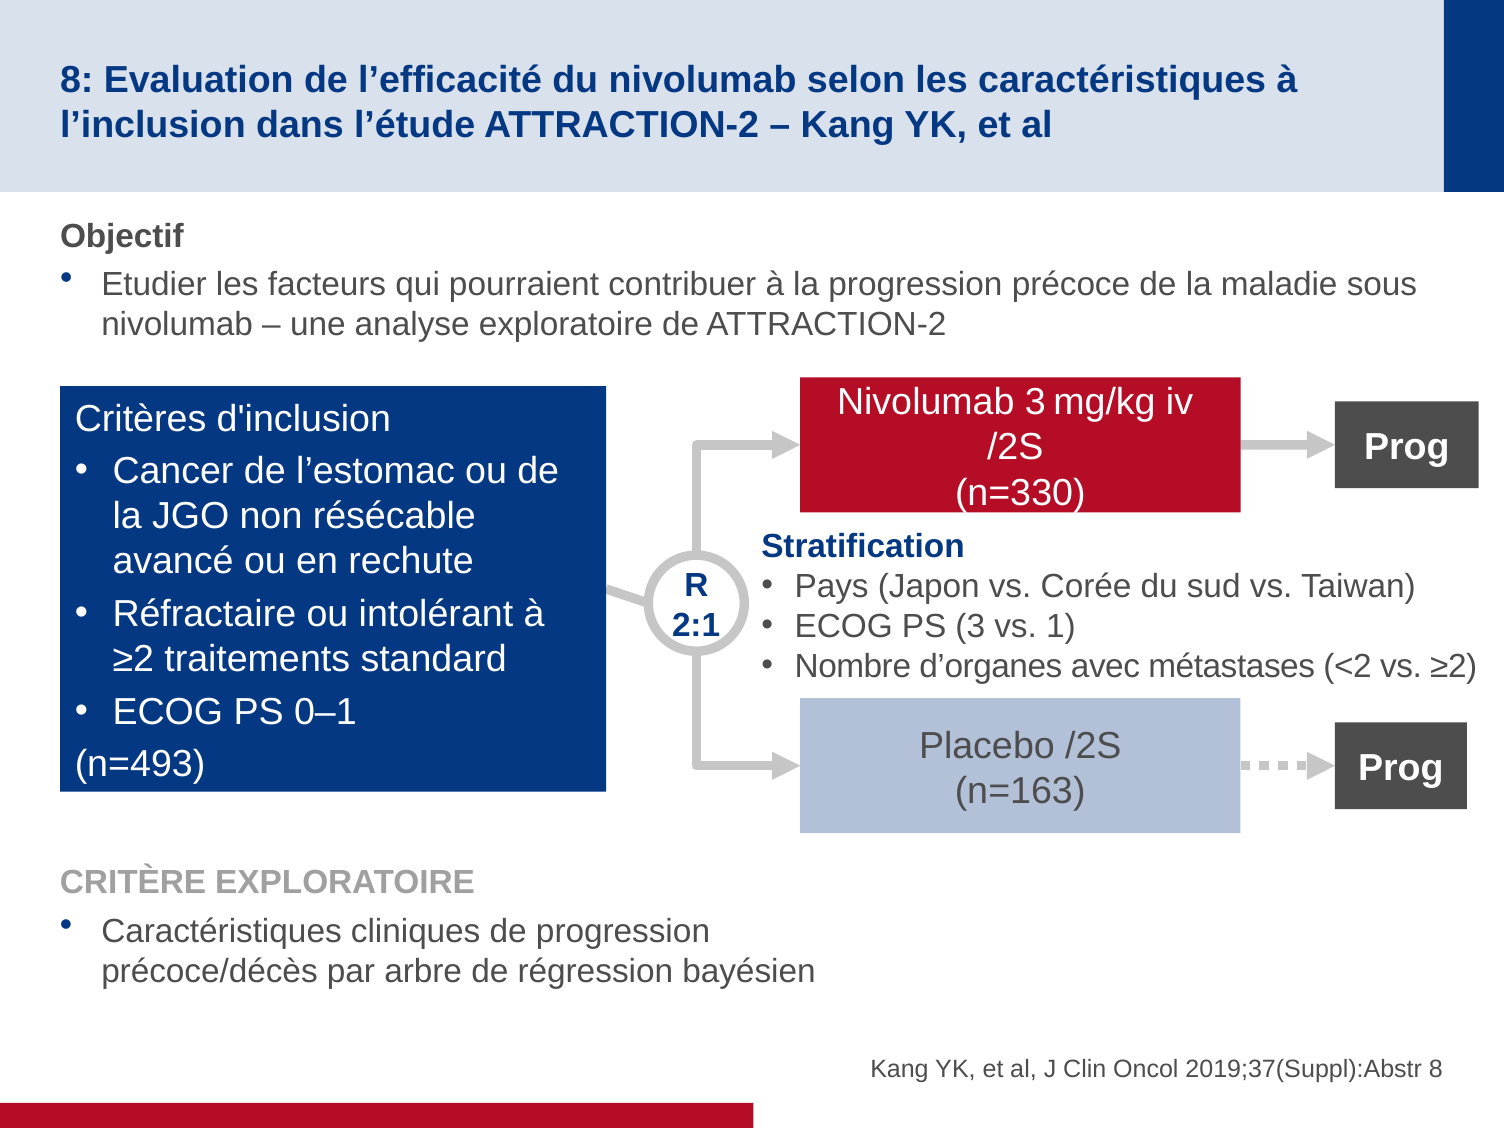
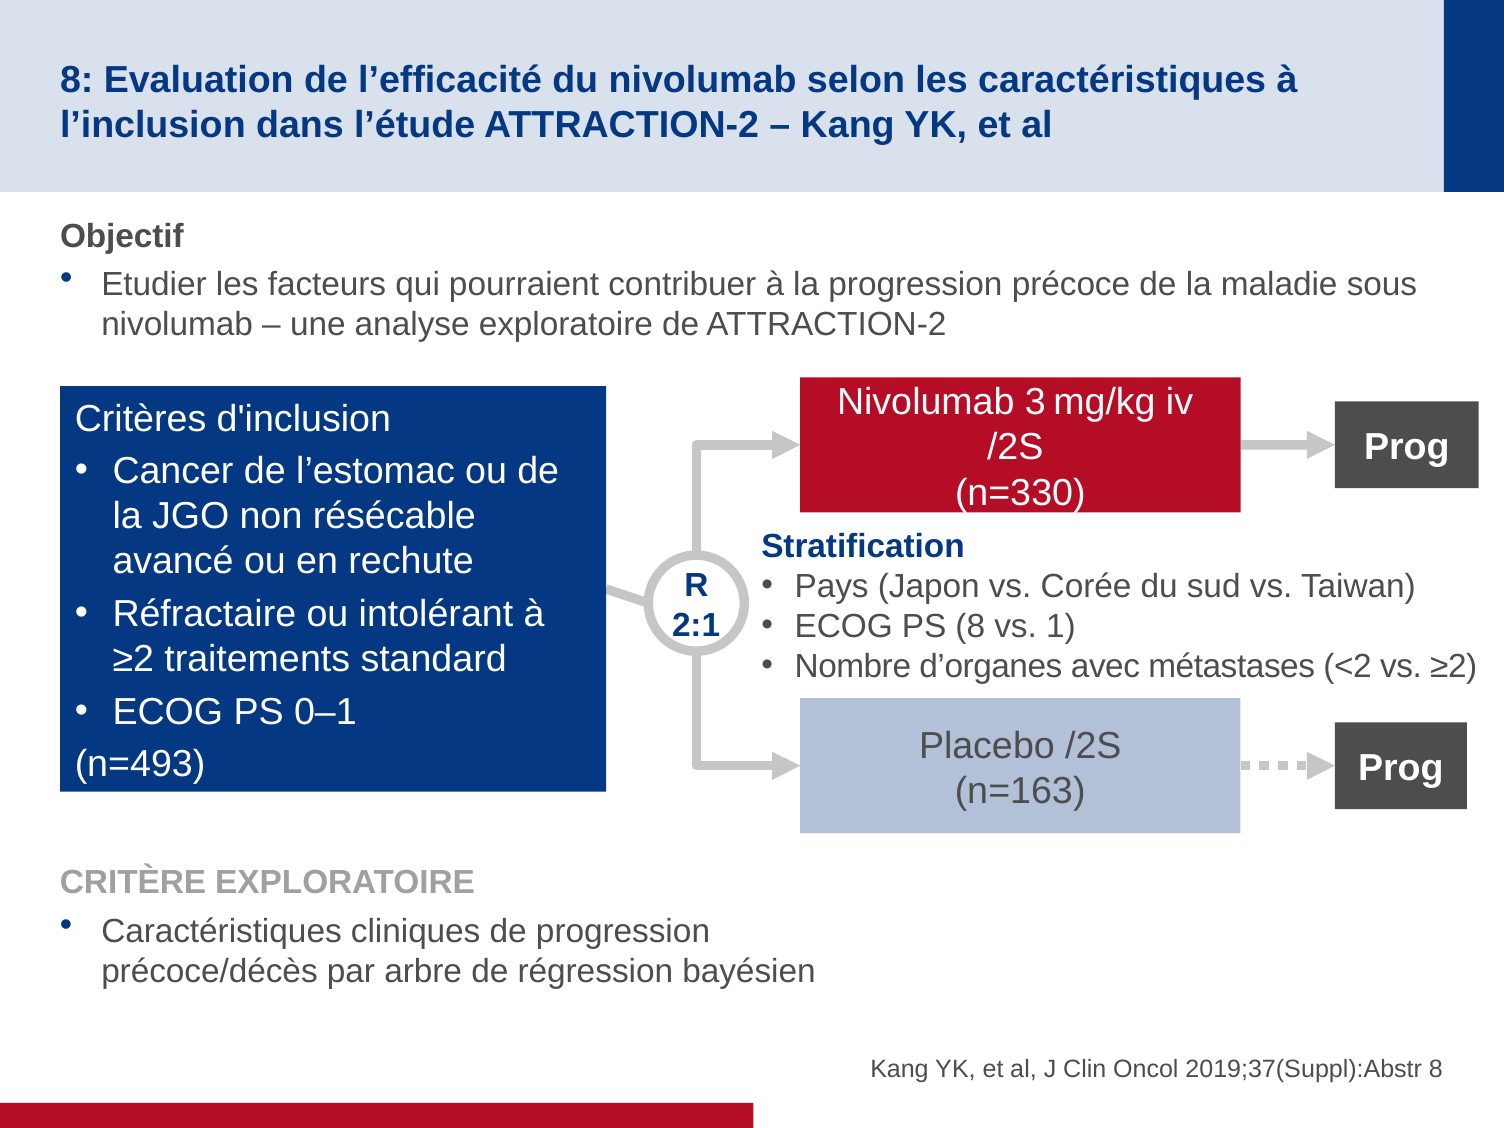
PS 3: 3 -> 8
